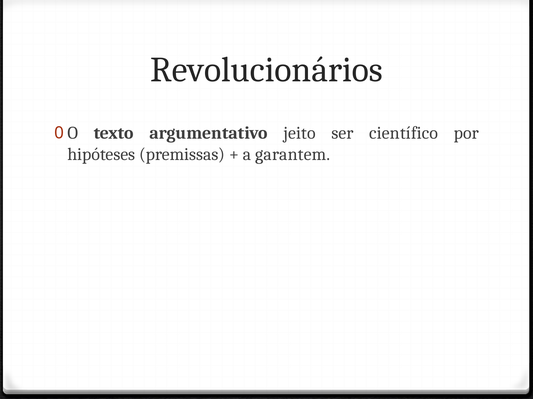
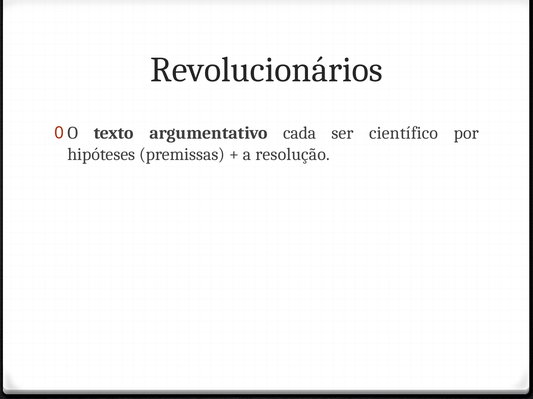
jeito: jeito -> cada
garantem: garantem -> resolução
